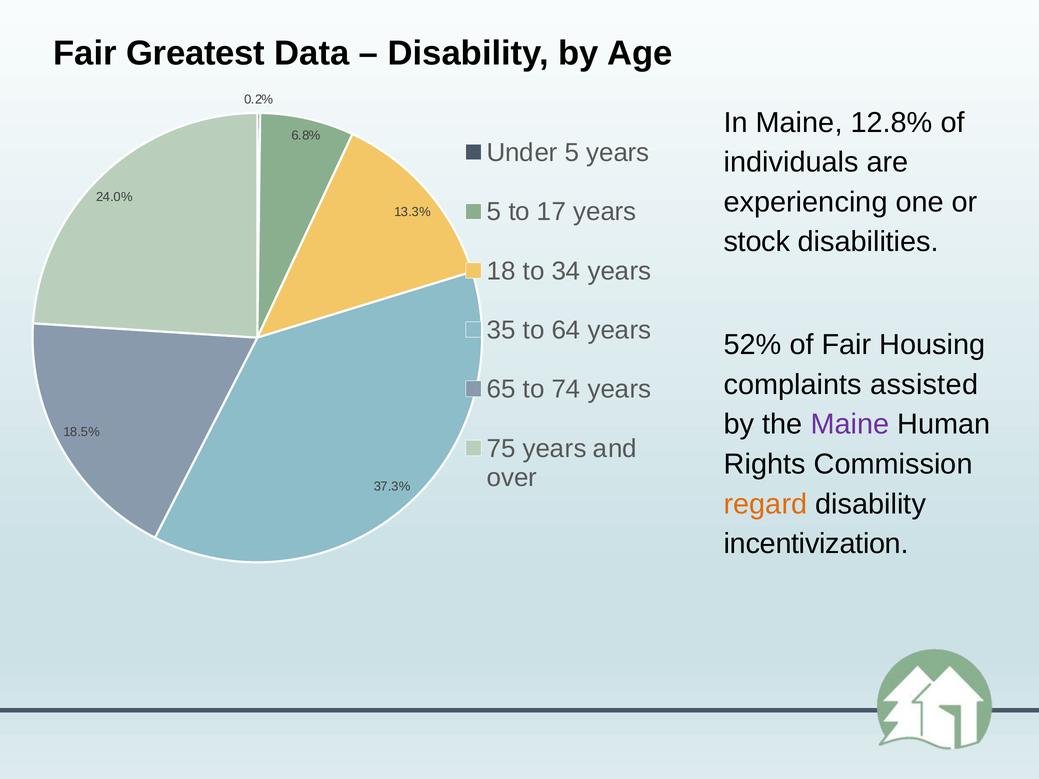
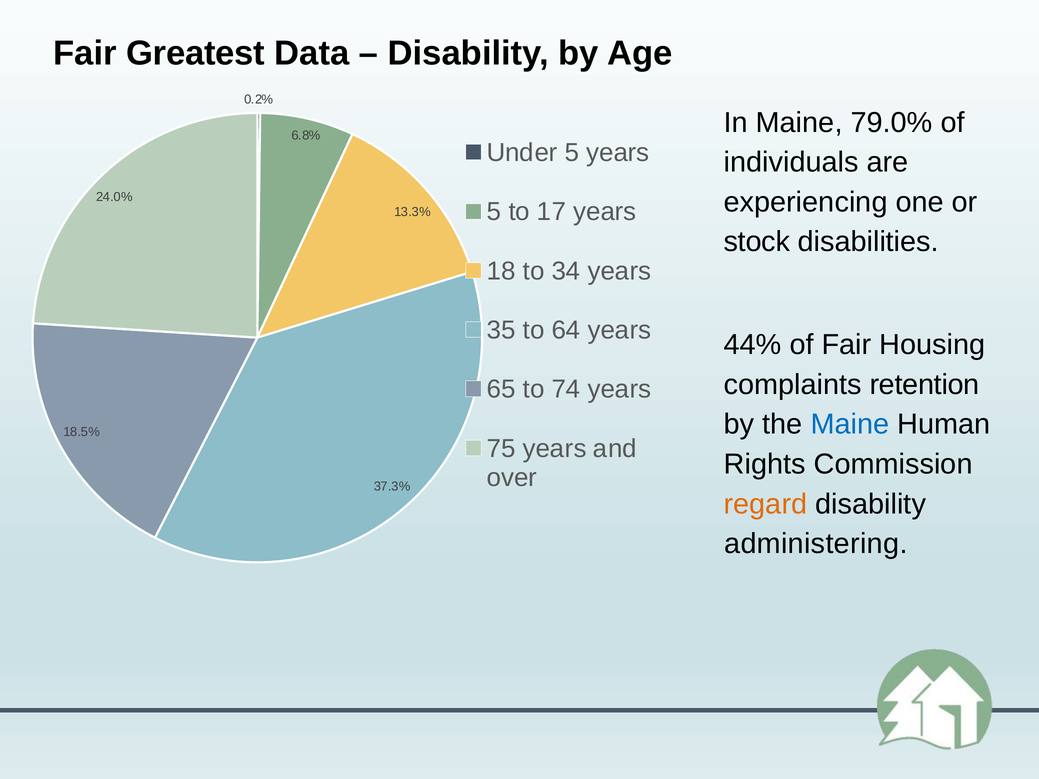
12.8%: 12.8% -> 79.0%
52%: 52% -> 44%
assisted: assisted -> retention
Maine at (850, 424) colour: purple -> blue
incentivization: incentivization -> administering
